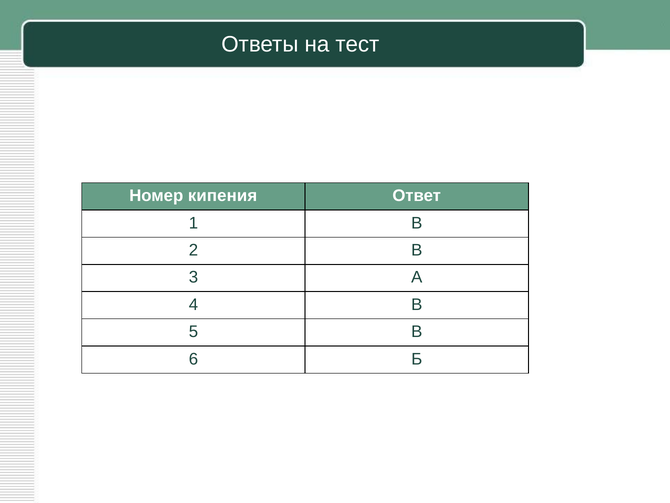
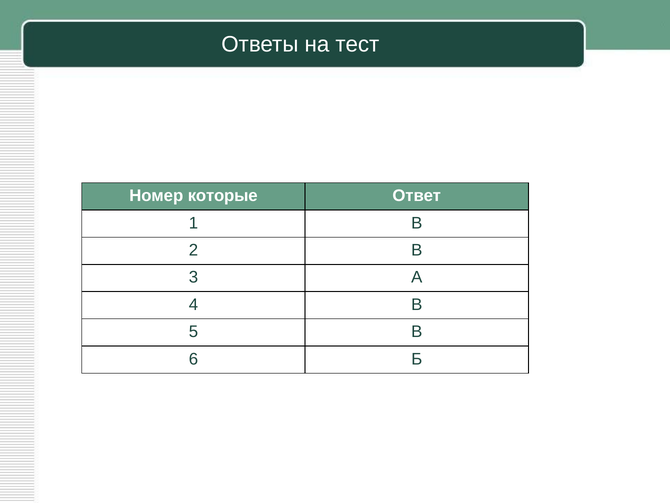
кипения: кипения -> которые
